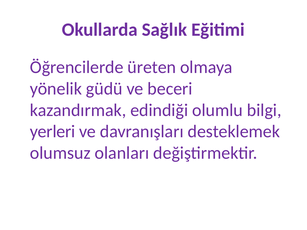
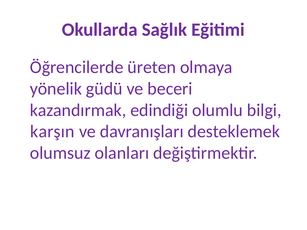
yerleri: yerleri -> karşın
